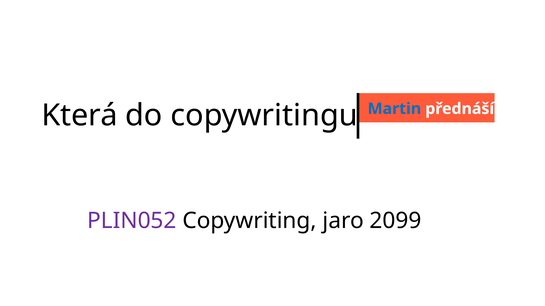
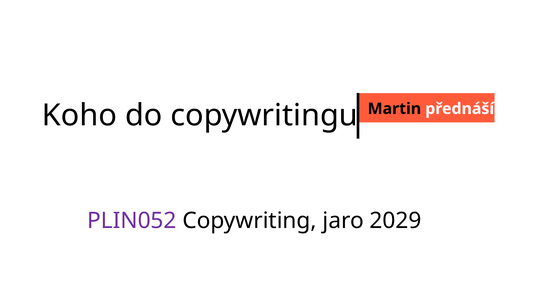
Která: Která -> Koho
Martin colour: blue -> black
2099: 2099 -> 2029
